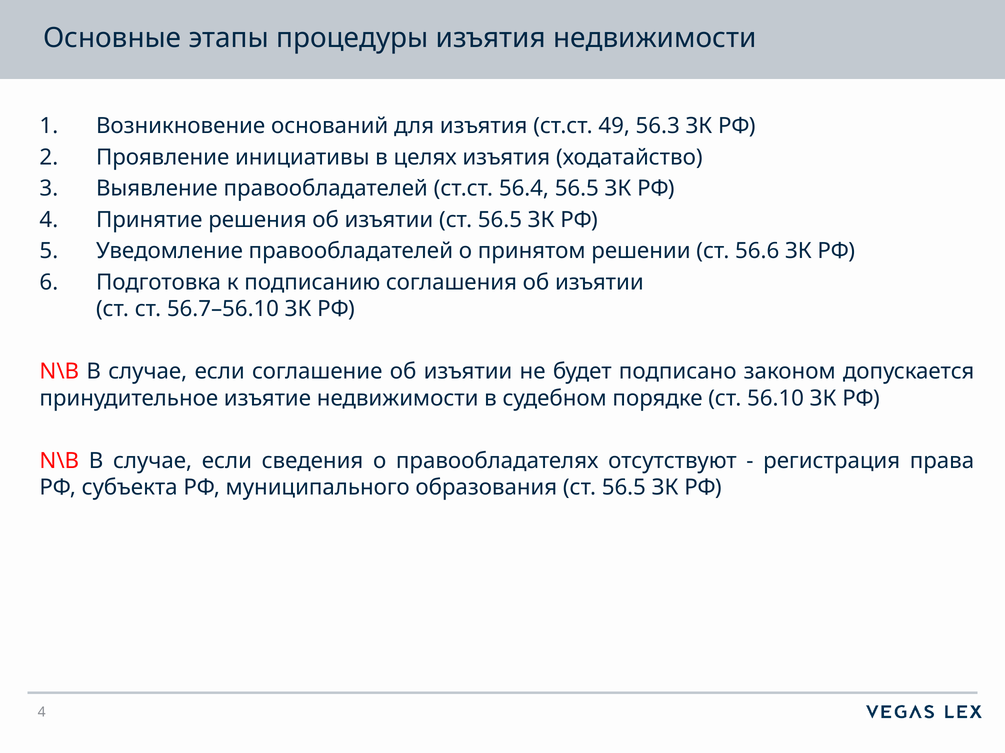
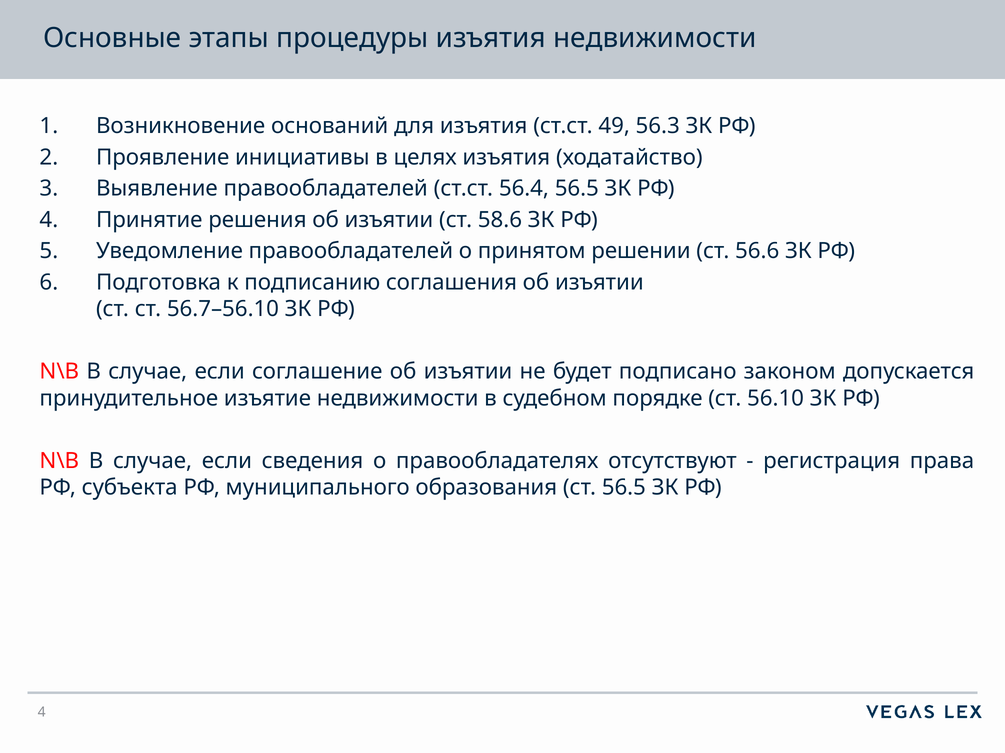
изъятии ст 56.5: 56.5 -> 58.6
